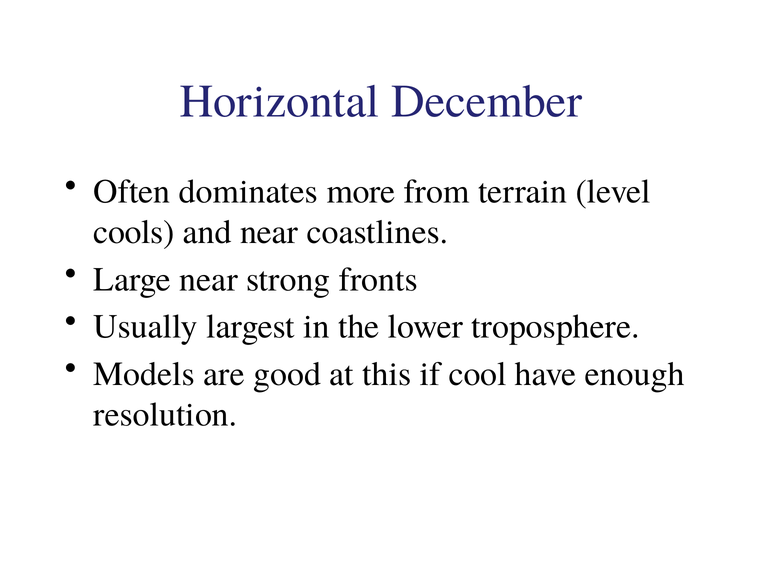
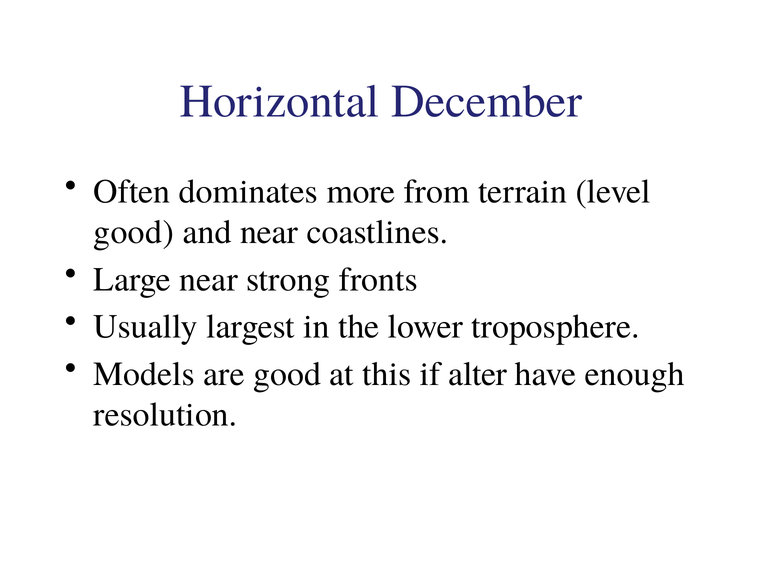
cools at (134, 232): cools -> good
cool: cool -> alter
